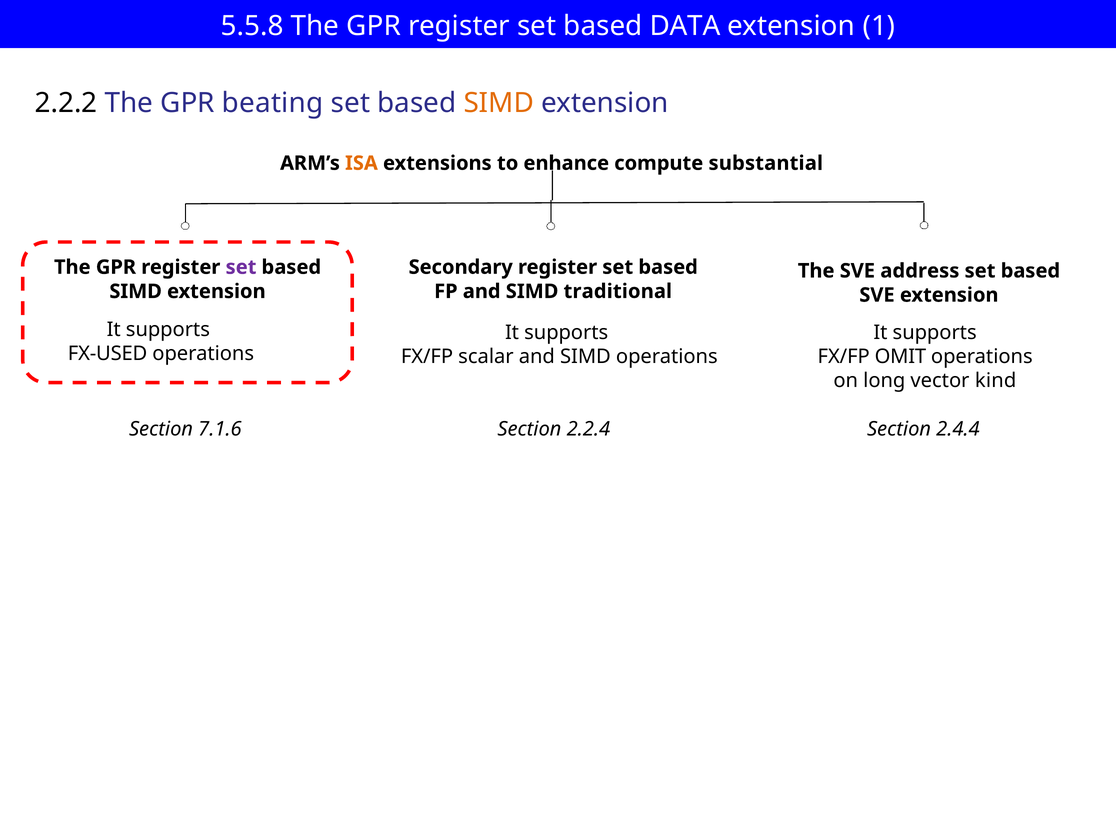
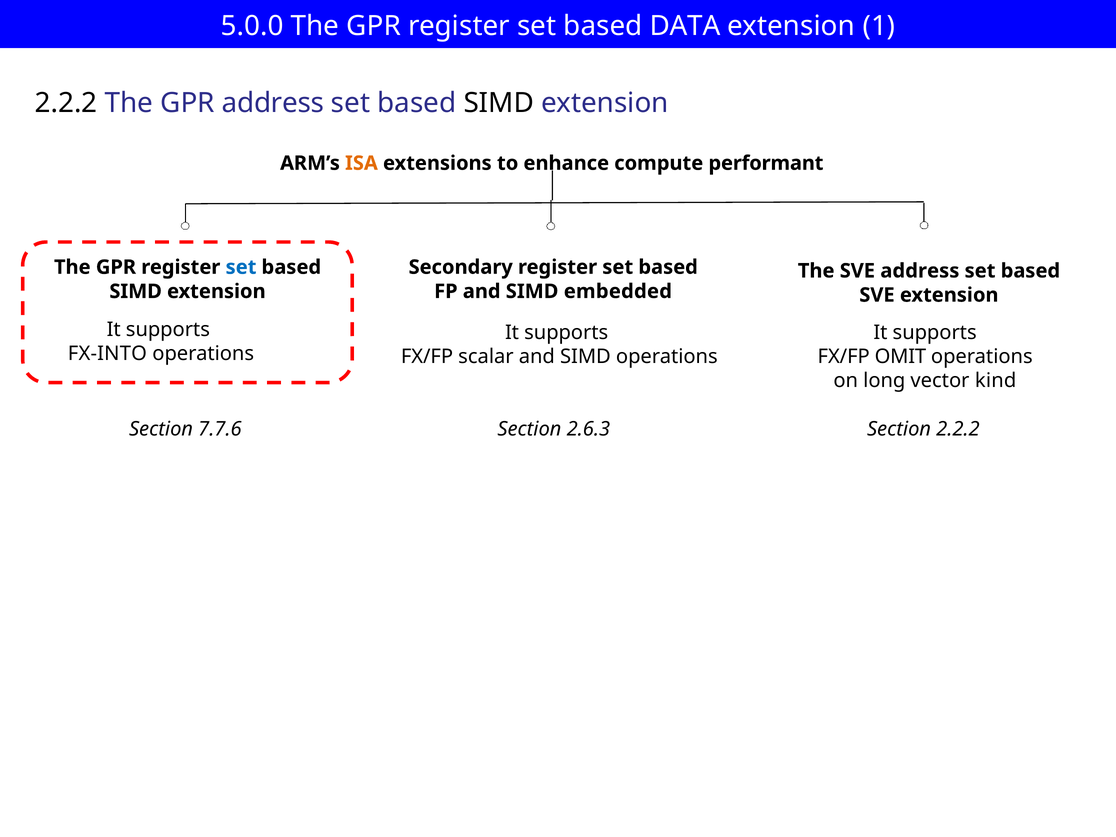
5.5.8: 5.5.8 -> 5.0.0
GPR beating: beating -> address
SIMD at (499, 103) colour: orange -> black
substantial: substantial -> performant
set at (241, 267) colour: purple -> blue
traditional: traditional -> embedded
FX-USED: FX-USED -> FX-INTO
7.1.6: 7.1.6 -> 7.7.6
2.2.4: 2.2.4 -> 2.6.3
Section 2.4.4: 2.4.4 -> 2.2.2
